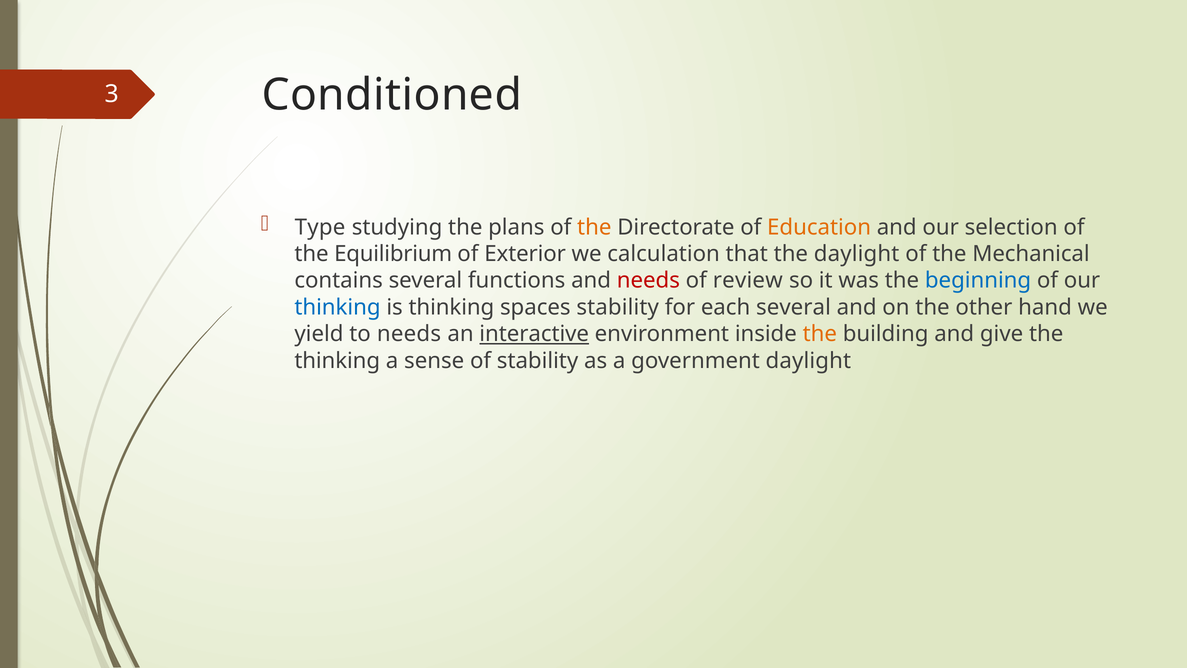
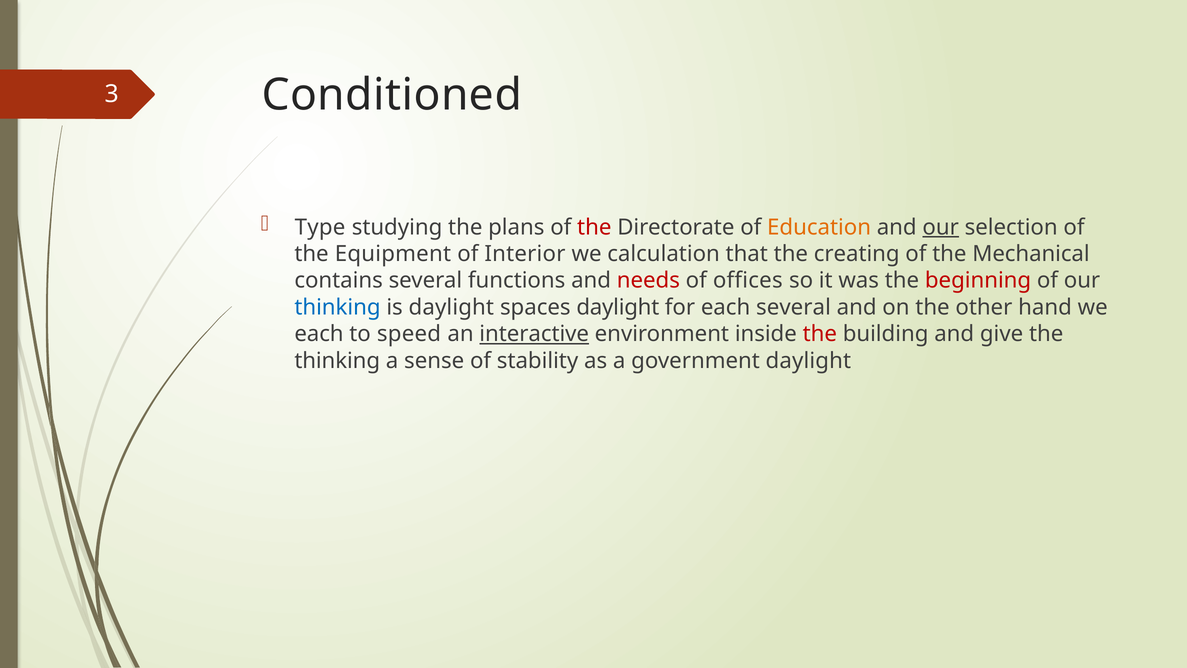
the at (594, 227) colour: orange -> red
our at (941, 227) underline: none -> present
Equilibrium: Equilibrium -> Equipment
Exterior: Exterior -> Interior
the daylight: daylight -> creating
review: review -> offices
beginning colour: blue -> red
is thinking: thinking -> daylight
spaces stability: stability -> daylight
yield at (319, 334): yield -> each
to needs: needs -> speed
the at (820, 334) colour: orange -> red
